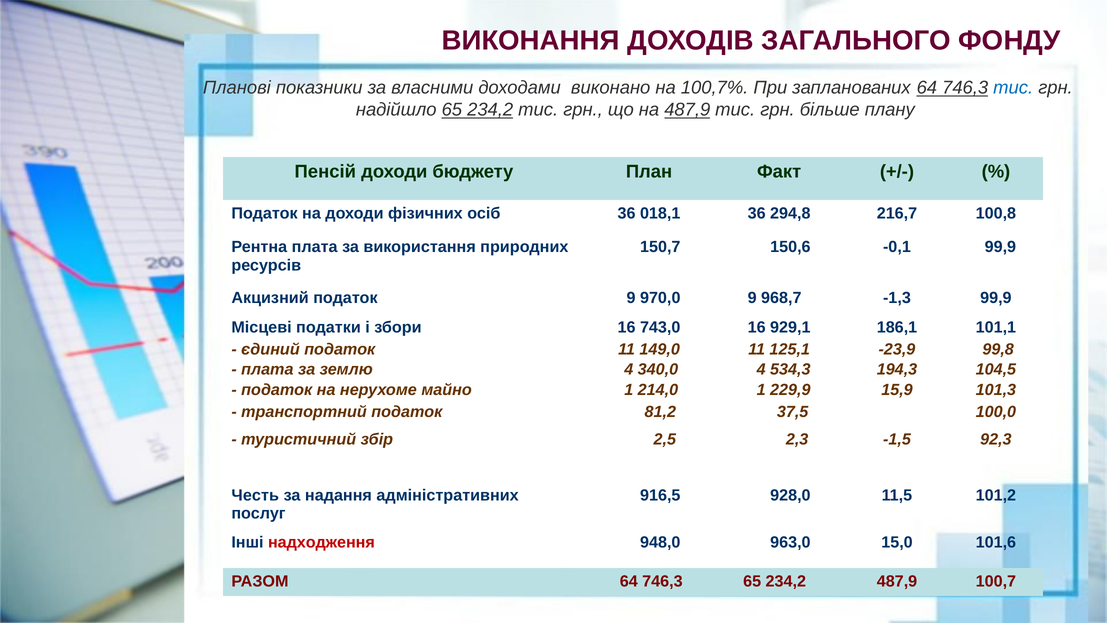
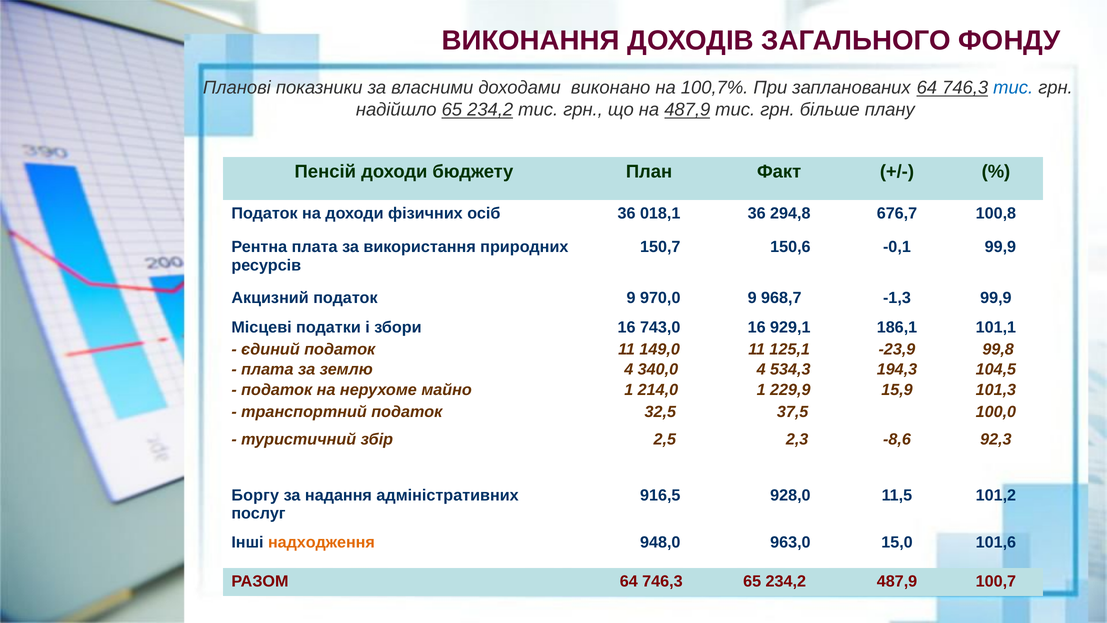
216,7: 216,7 -> 676,7
81,2: 81,2 -> 32,5
-1,5: -1,5 -> -8,6
Честь: Честь -> Боргу
надходження colour: red -> orange
